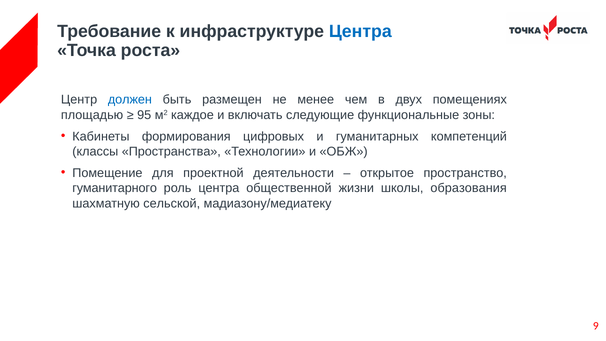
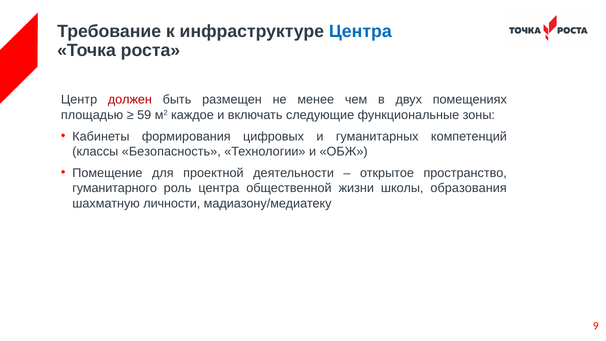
должен colour: blue -> red
95: 95 -> 59
Пространства: Пространства -> Безопасность
сельской: сельской -> личности
